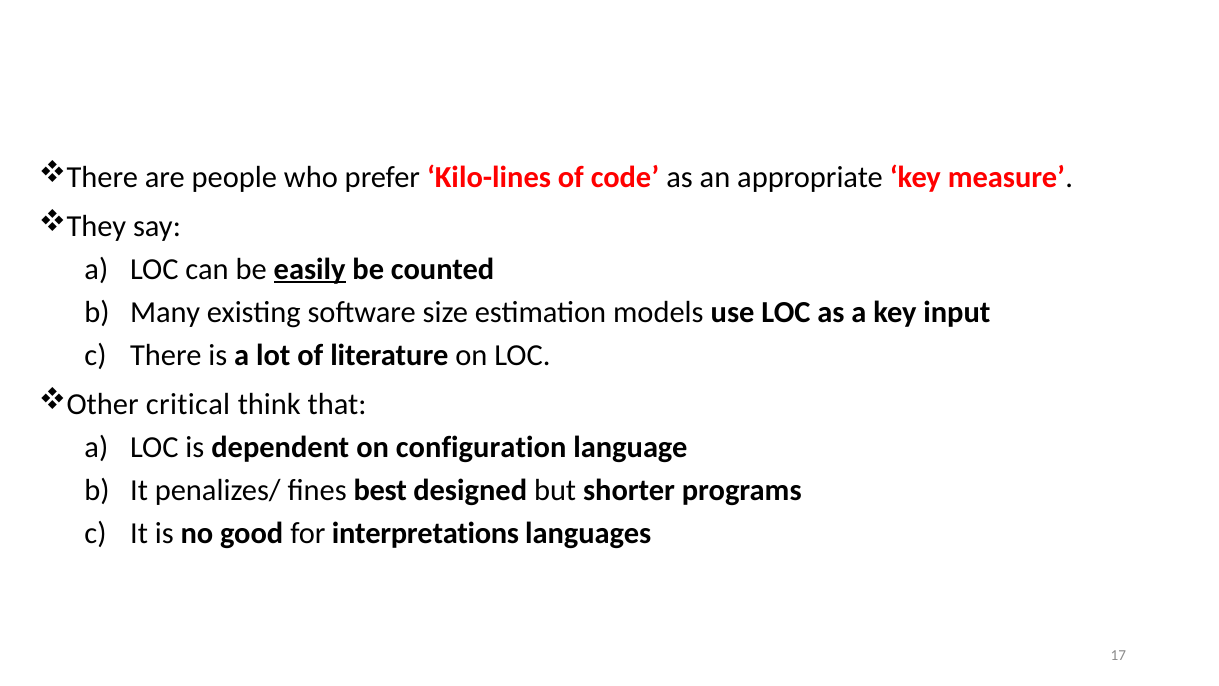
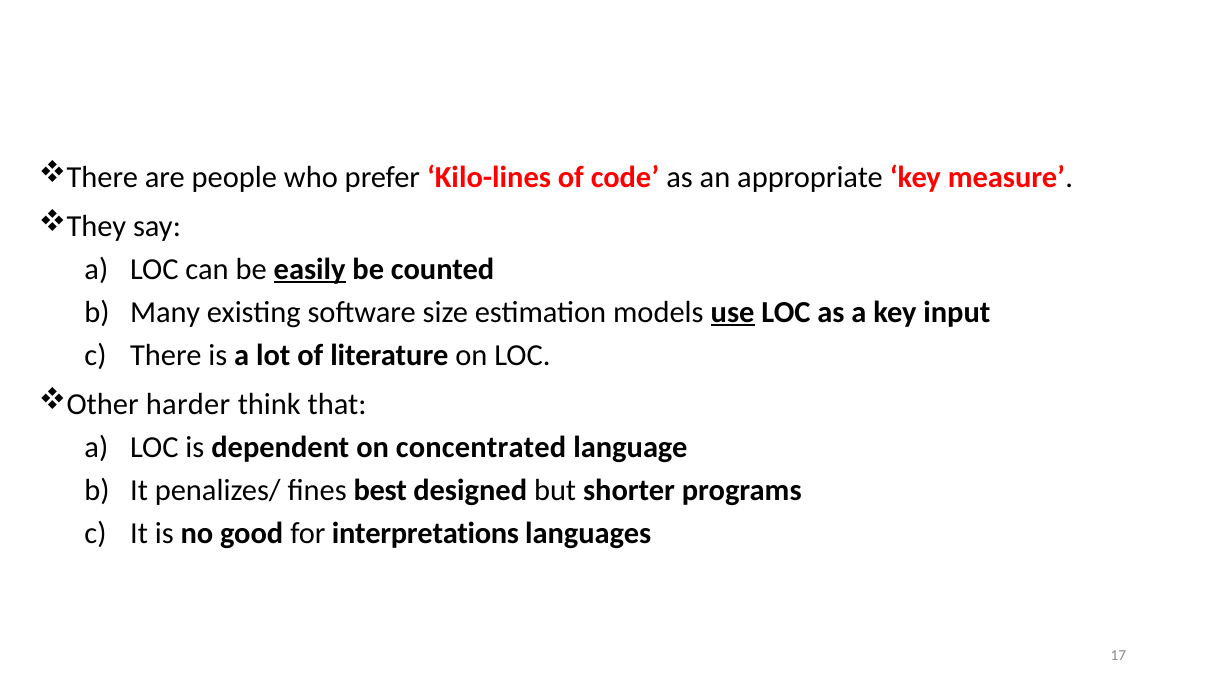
use underline: none -> present
critical: critical -> harder
configuration: configuration -> concentrated
